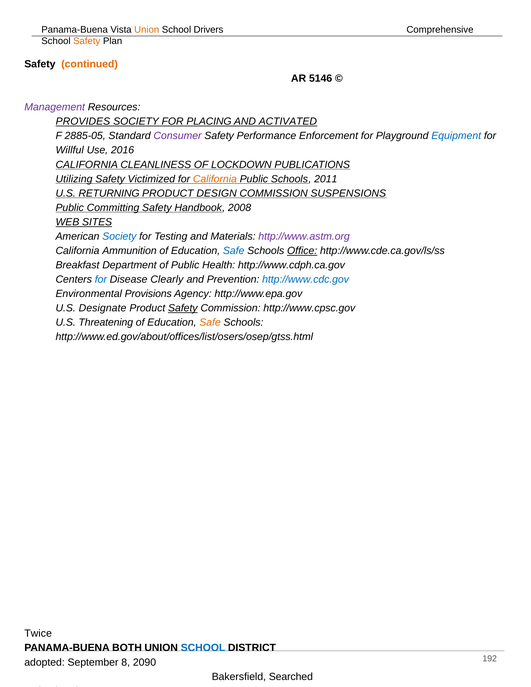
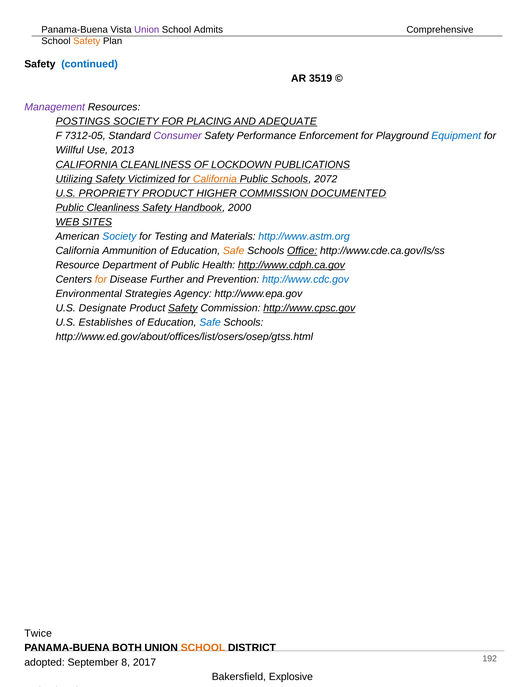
Union at (147, 30) colour: orange -> purple
Drivers: Drivers -> Admits
continued colour: orange -> blue
5146: 5146 -> 3519
PROVIDES: PROVIDES -> POSTINGS
ACTIVATED: ACTIVATED -> ADEQUATE
2885-05: 2885-05 -> 7312-05
2016: 2016 -> 2013
2011: 2011 -> 2072
RETURNING: RETURNING -> PROPRIETY
DESIGN: DESIGN -> HIGHER
SUSPENSIONS: SUSPENSIONS -> DOCUMENTED
Public Committing: Committing -> Cleanliness
2008: 2008 -> 2000
http://www.astm.org colour: purple -> blue
Safe at (234, 251) colour: blue -> orange
Breakfast: Breakfast -> Resource
http://www.cdph.ca.gov underline: none -> present
for at (101, 280) colour: blue -> orange
Clearly: Clearly -> Further
Provisions: Provisions -> Strategies
http://www.cpsc.gov underline: none -> present
Threatening: Threatening -> Establishes
Safe at (210, 323) colour: orange -> blue
SCHOOL at (203, 648) colour: blue -> orange
2090: 2090 -> 2017
Searched: Searched -> Explosive
